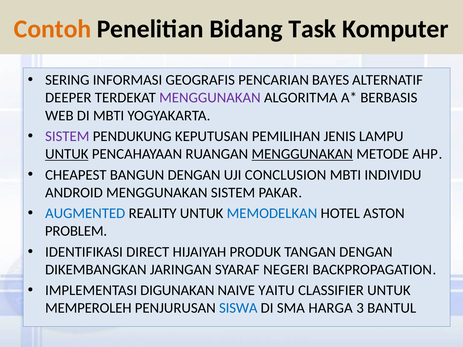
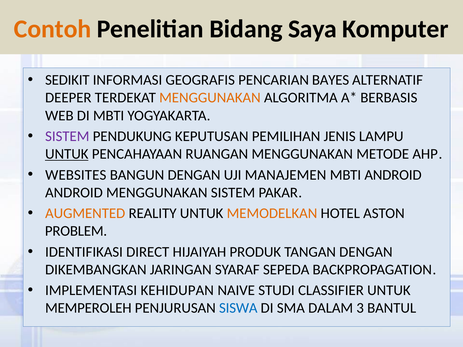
Task: Task -> Saya
SERING: SERING -> SEDIKIT
MENGGUNAKAN at (210, 98) colour: purple -> orange
MENGGUNAKAN at (302, 154) underline: present -> none
CHEAPEST: CHEAPEST -> WEBSITES
CONCLUSION: CONCLUSION -> MANAJEMEN
MBTI INDIVIDU: INDIVIDU -> ANDROID
AUGMENTED colour: blue -> orange
MEMODELKAN colour: blue -> orange
NEGERI: NEGERI -> SEPEDA
DIGUNAKAN: DIGUNAKAN -> KEHIDUPAN
YAITU: YAITU -> STUDI
HARGA: HARGA -> DALAM
